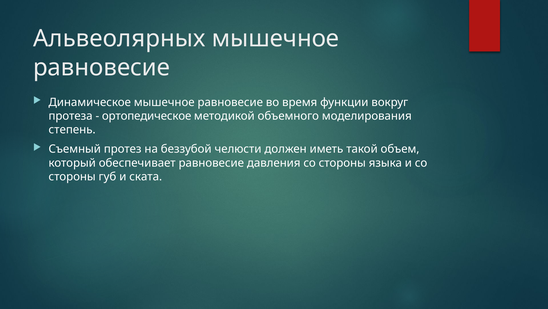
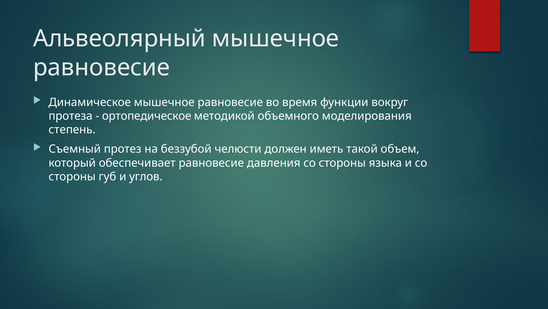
Альвеолярных: Альвеолярных -> Альвеолярный
ската: ската -> углов
